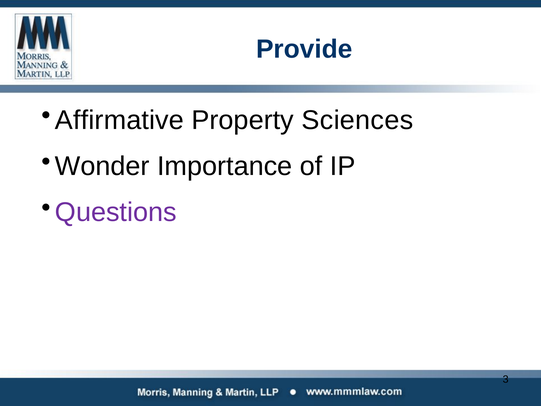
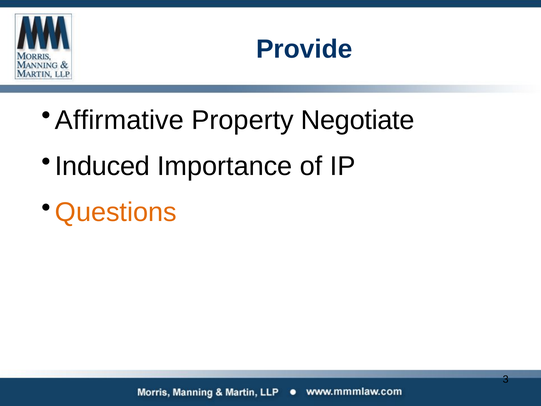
Sciences: Sciences -> Negotiate
Wonder: Wonder -> Induced
Questions colour: purple -> orange
